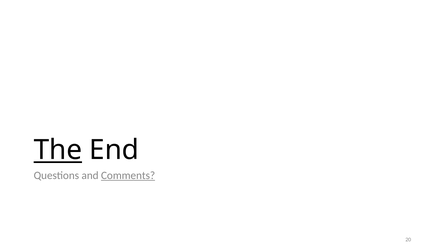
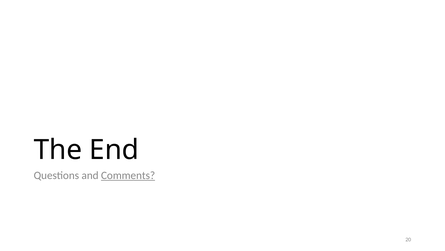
The underline: present -> none
